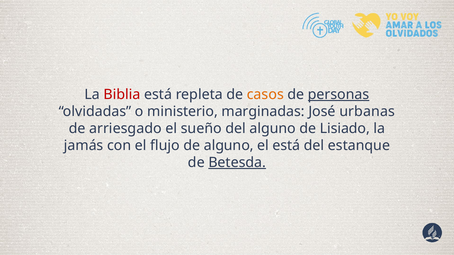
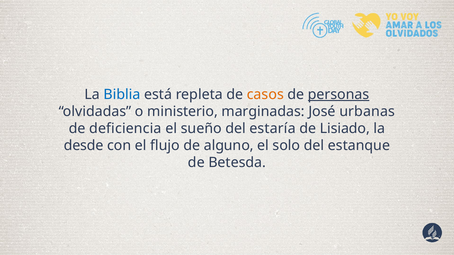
Biblia colour: red -> blue
arriesgado: arriesgado -> deficiencia
del alguno: alguno -> estaría
jamás: jamás -> desde
el está: está -> solo
Betesda underline: present -> none
